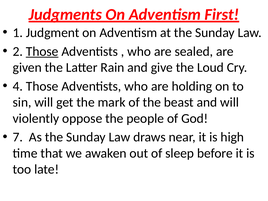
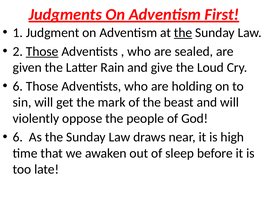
the at (183, 33) underline: none -> present
4 at (18, 86): 4 -> 6
7 at (18, 137): 7 -> 6
